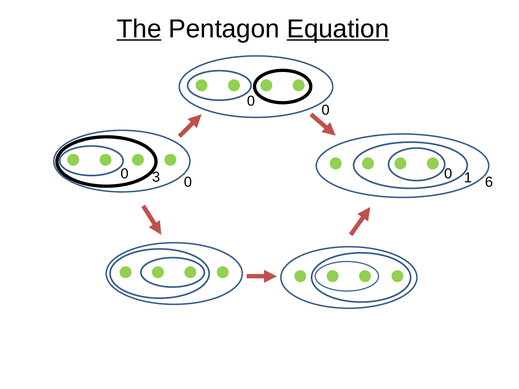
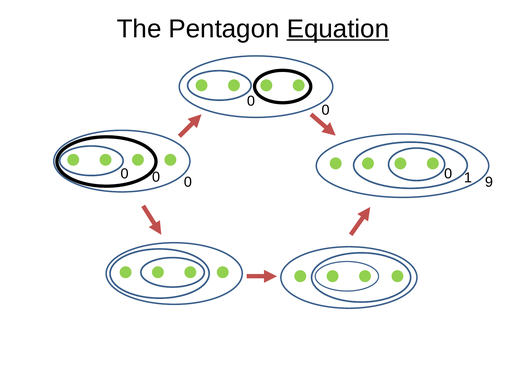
The underline: present -> none
3 at (156, 177): 3 -> 0
6: 6 -> 9
